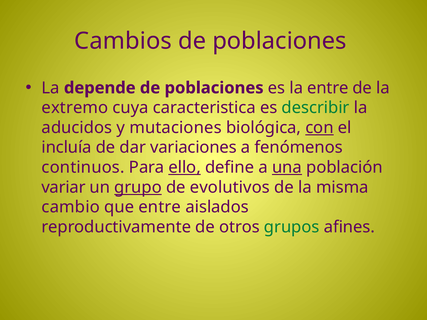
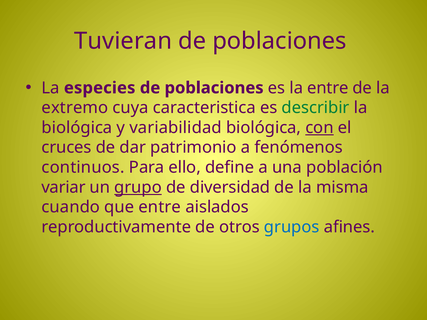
Cambios: Cambios -> Tuvieran
depende: depende -> especies
aducidos at (77, 128): aducidos -> biológica
mutaciones: mutaciones -> variabilidad
incluía: incluía -> cruces
variaciones: variaciones -> patrimonio
ello underline: present -> none
una underline: present -> none
evolutivos: evolutivos -> diversidad
cambio: cambio -> cuando
grupos colour: green -> blue
